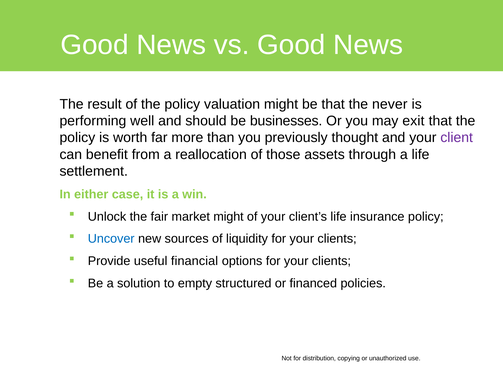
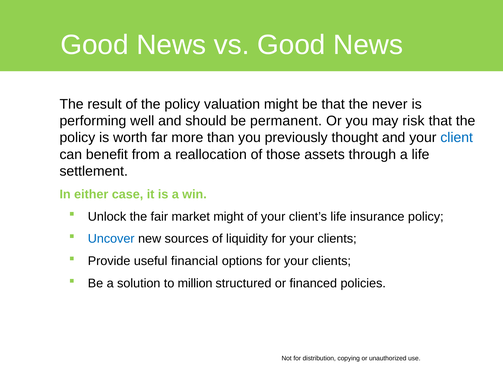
businesses: businesses -> permanent
exit: exit -> risk
client colour: purple -> blue
empty: empty -> million
